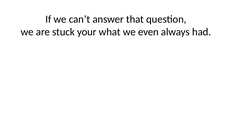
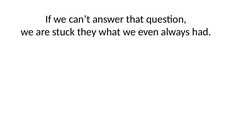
your: your -> they
